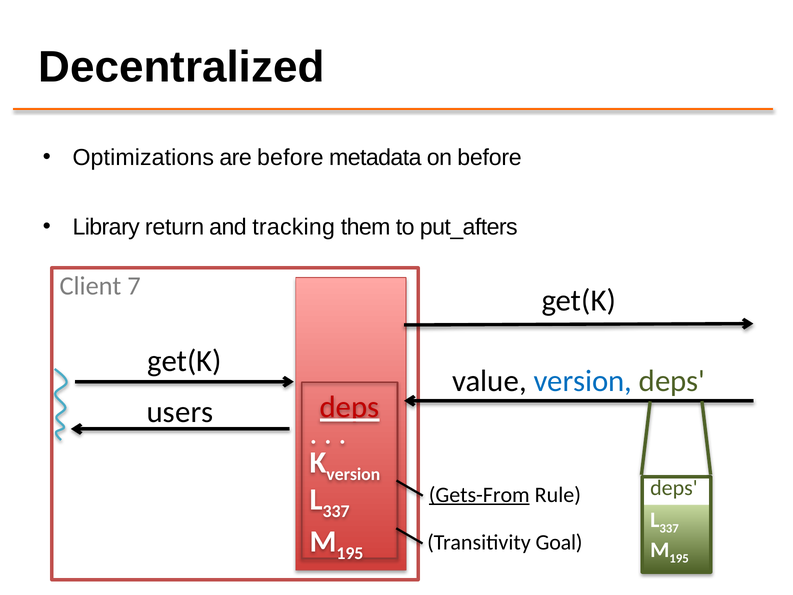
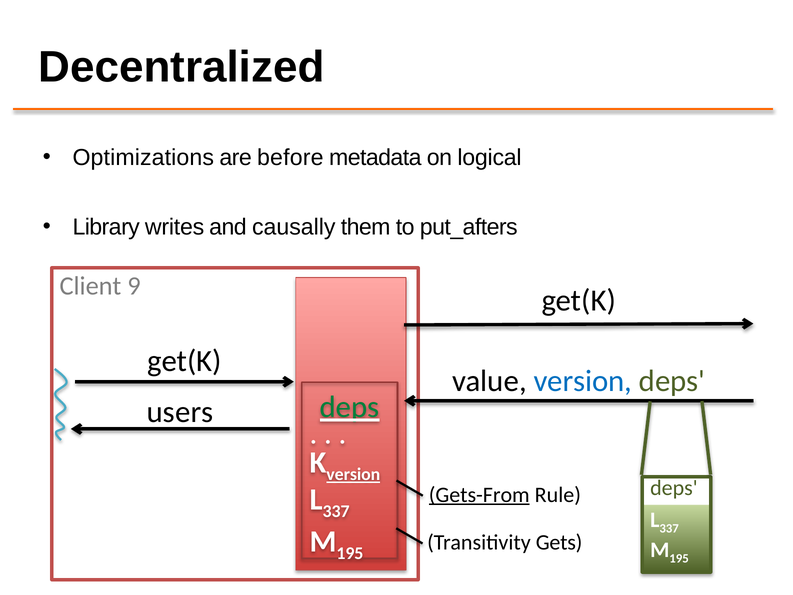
on before: before -> logical
return: return -> writes
tracking: tracking -> causally
7: 7 -> 9
deps at (350, 407) colour: red -> green
version at (353, 474) underline: none -> present
Goal: Goal -> Gets
